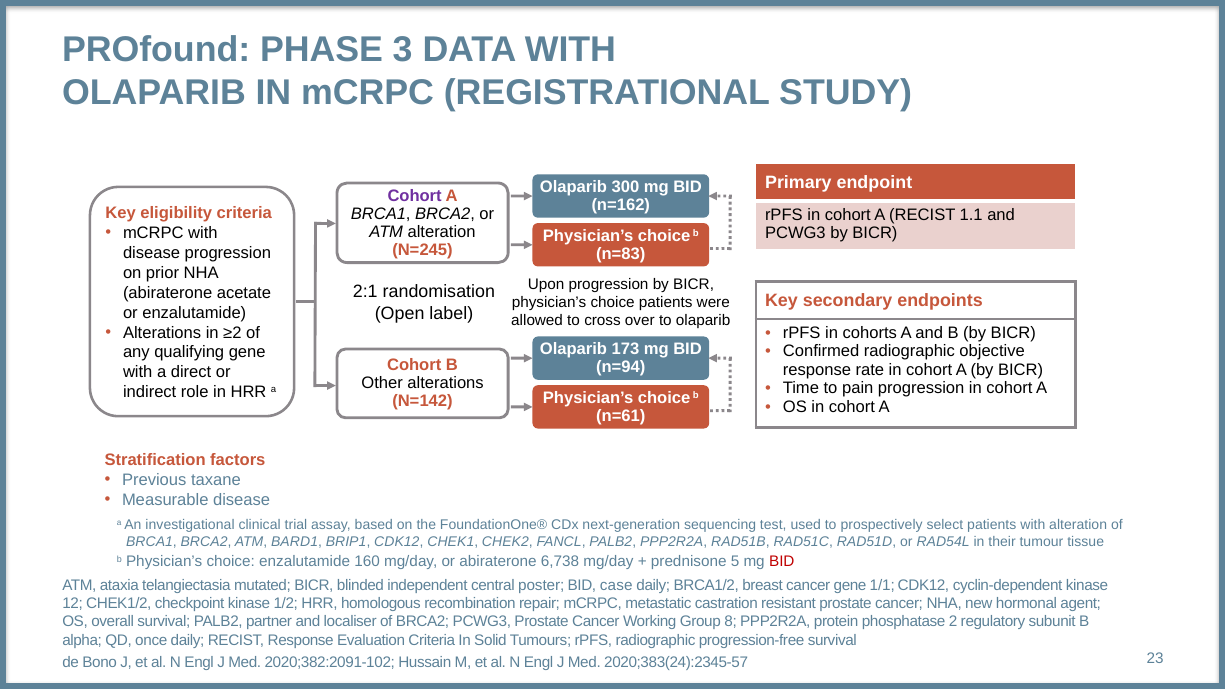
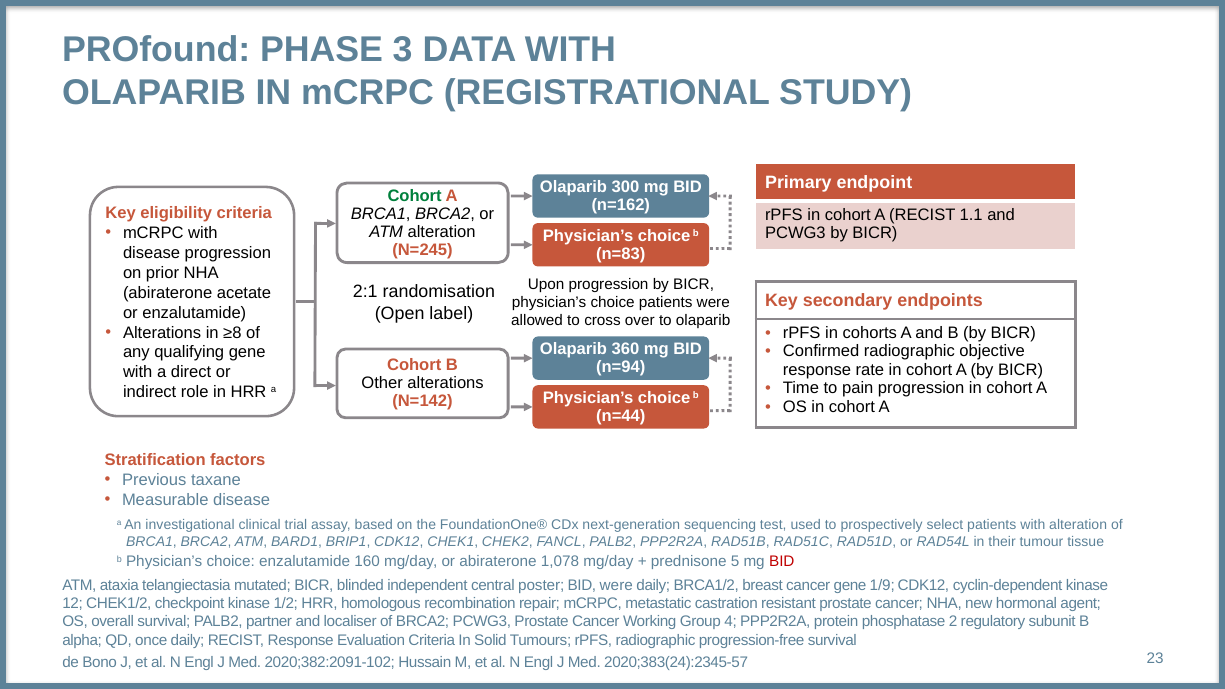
Cohort at (415, 196) colour: purple -> green
≥2: ≥2 -> ≥8
173: 173 -> 360
n=61: n=61 -> n=44
6,738: 6,738 -> 1,078
BID case: case -> were
1/1: 1/1 -> 1/9
8: 8 -> 4
